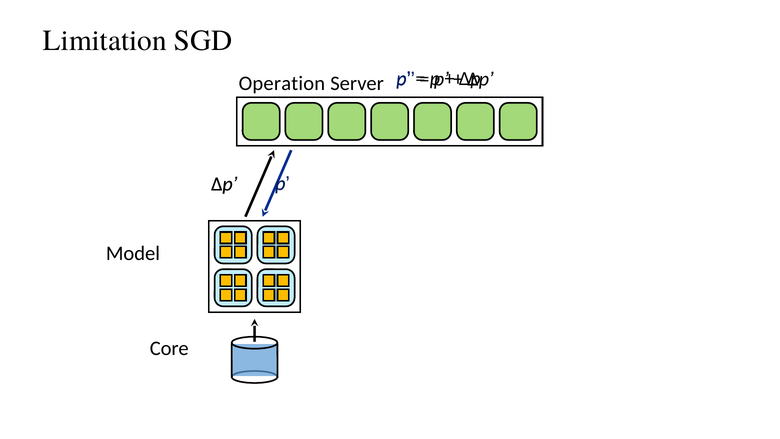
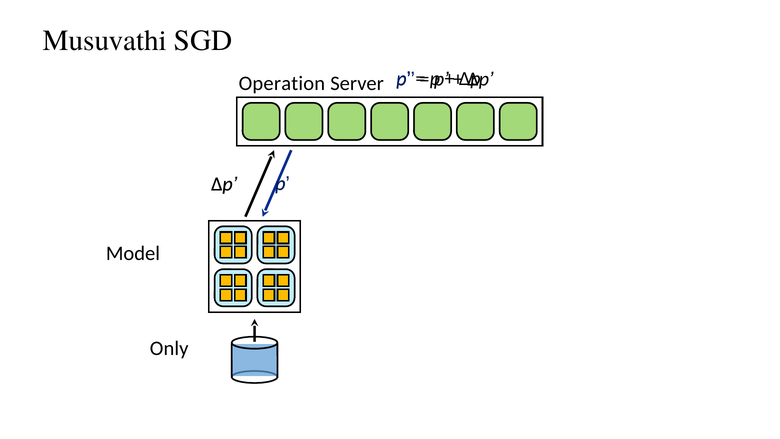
Limitation: Limitation -> Musuvathi
Core: Core -> Only
